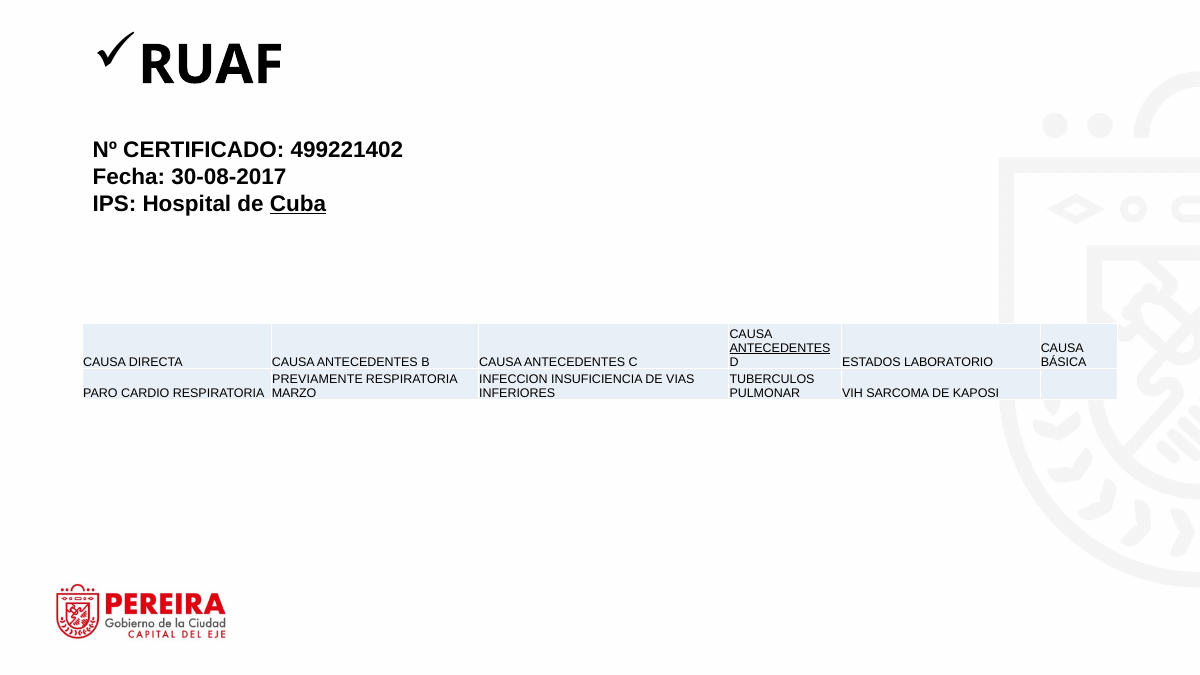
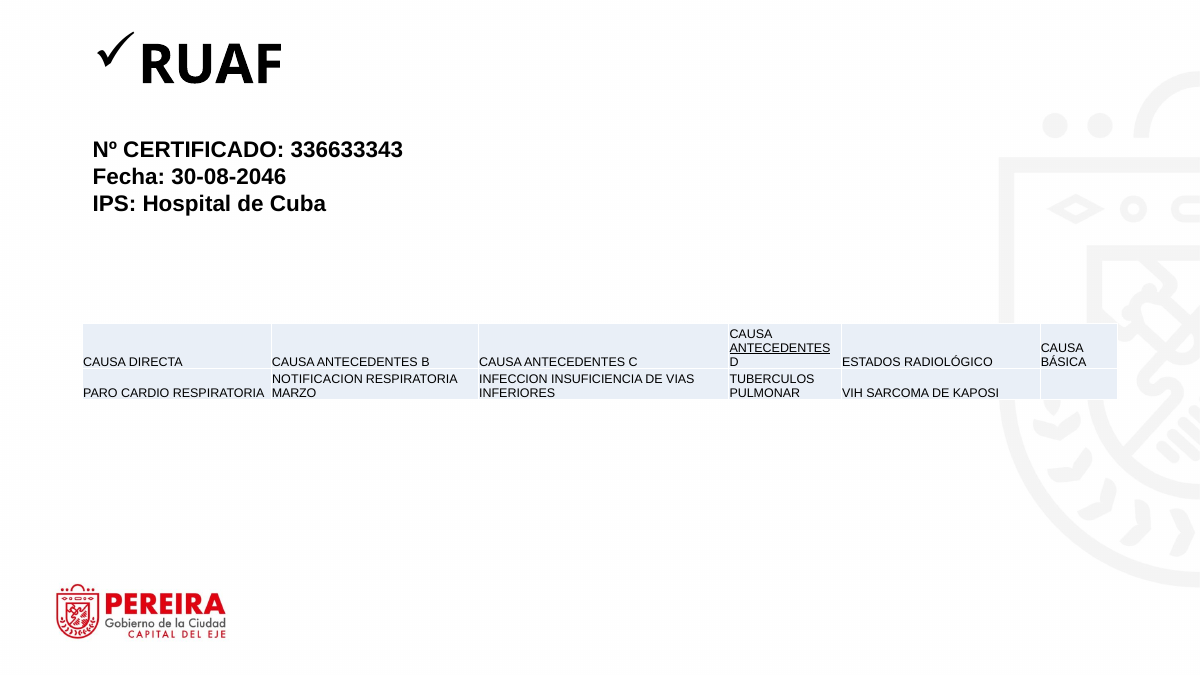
499221402: 499221402 -> 336633343
30-08-2017: 30-08-2017 -> 30-08-2046
Cuba underline: present -> none
LABORATORIO: LABORATORIO -> RADIOLÓGICO
PREVIAMENTE: PREVIAMENTE -> NOTIFICACION
